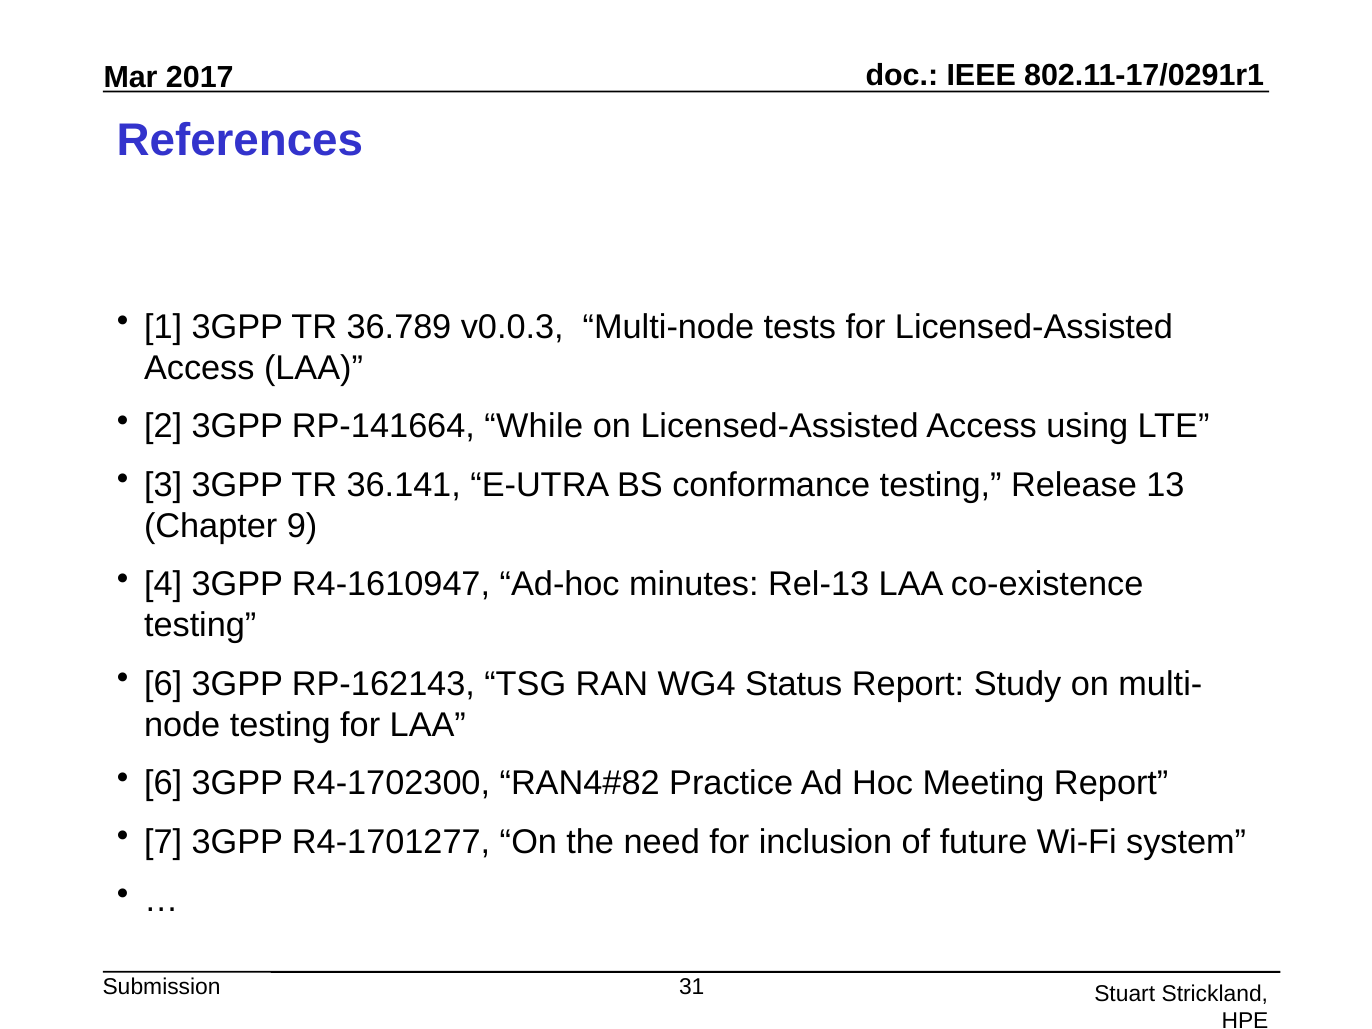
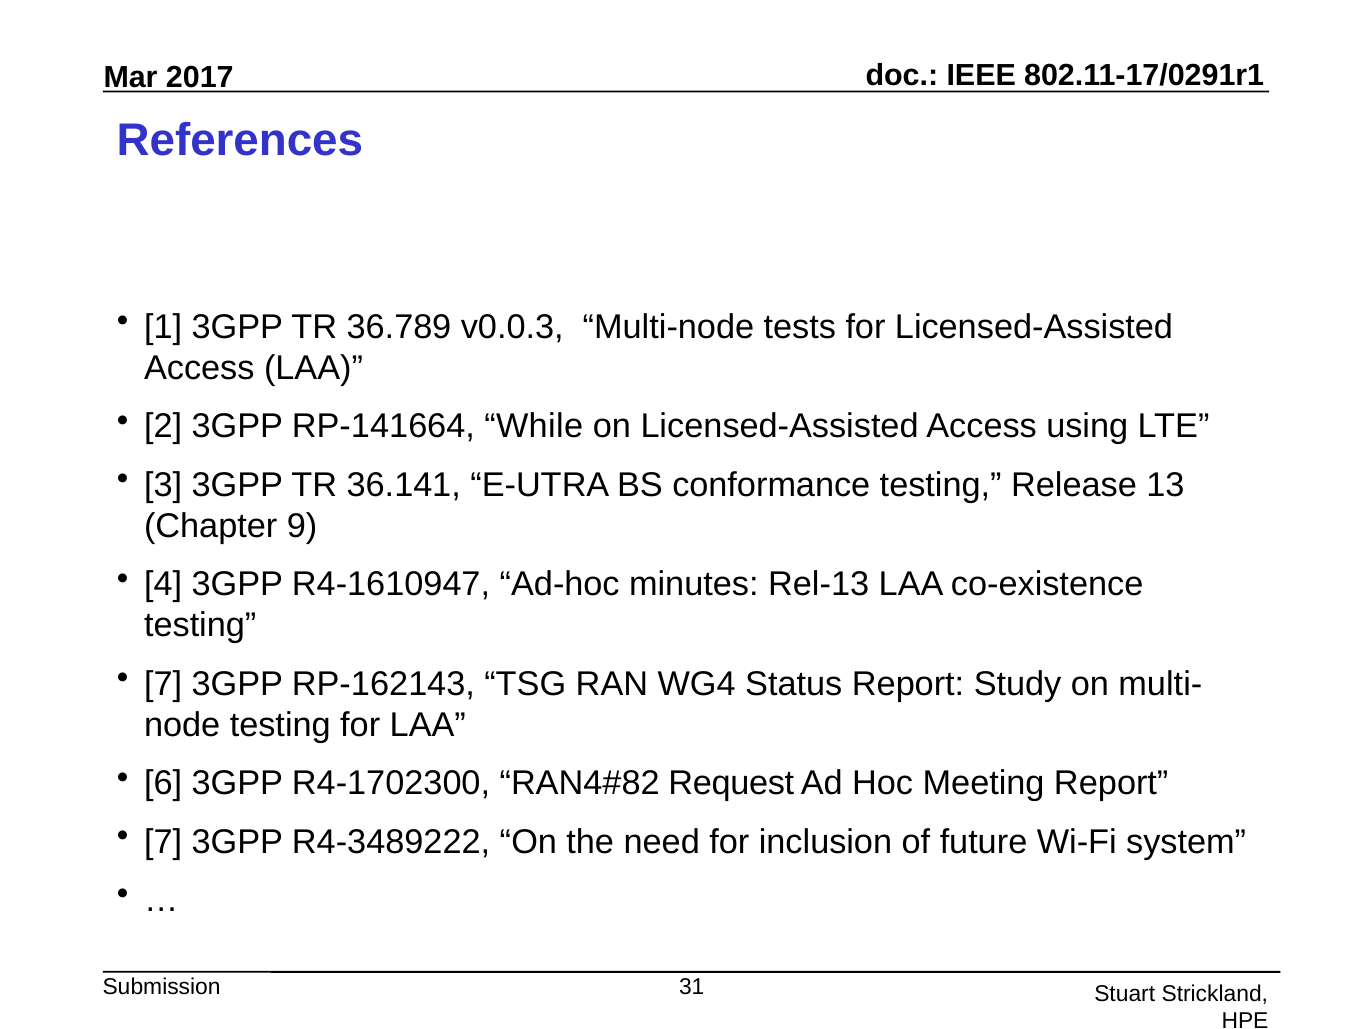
6 at (163, 684): 6 -> 7
Practice: Practice -> Request
R4-1701277: R4-1701277 -> R4-3489222
